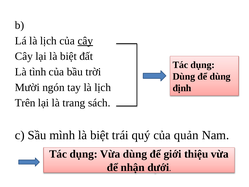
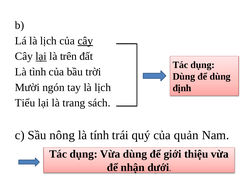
lại at (41, 56) underline: none -> present
biệt at (68, 56): biệt -> trên
Trên: Trên -> Tiểu
mình: mình -> nông
biệt at (100, 135): biệt -> tính
